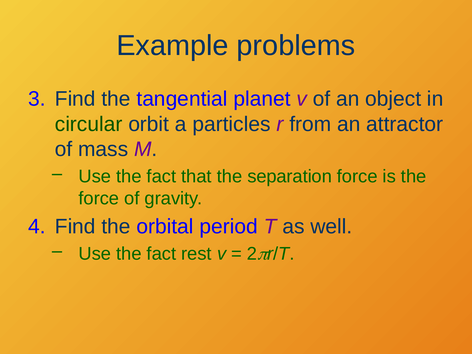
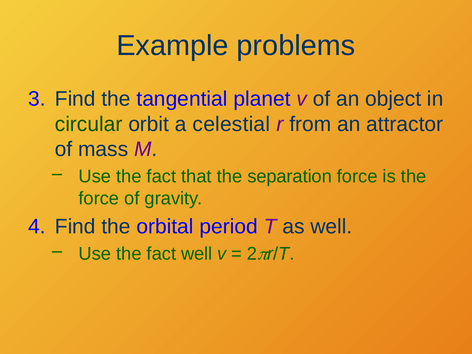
particles: particles -> celestial
fact rest: rest -> well
